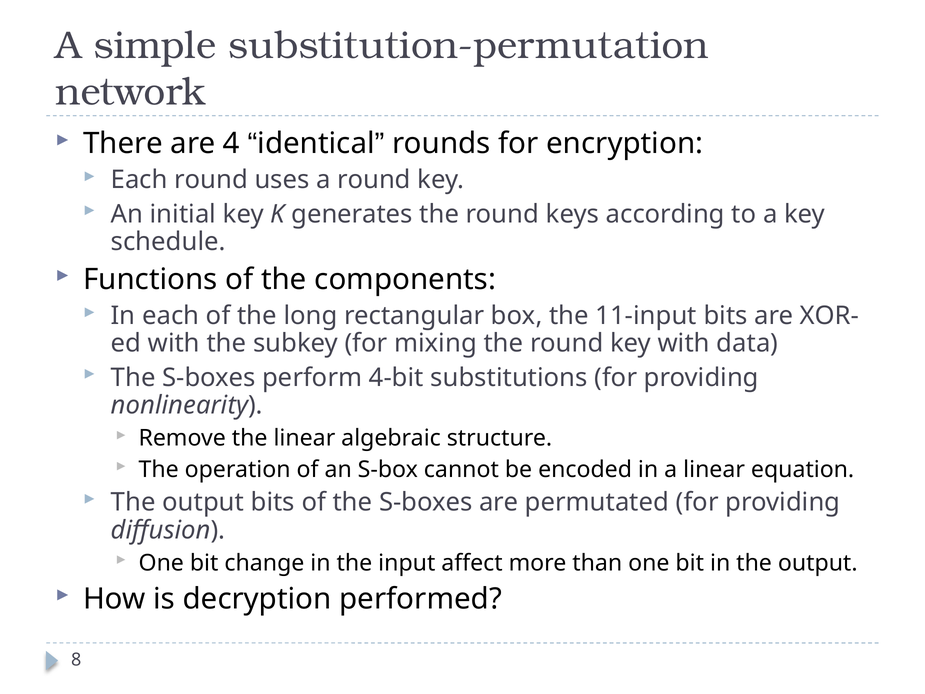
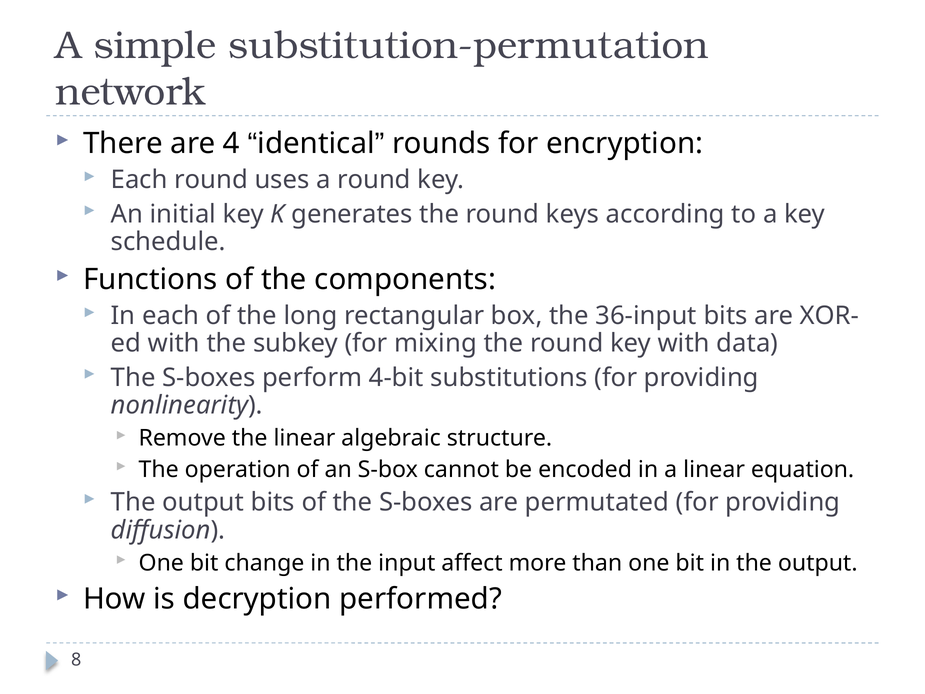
11-input: 11-input -> 36-input
